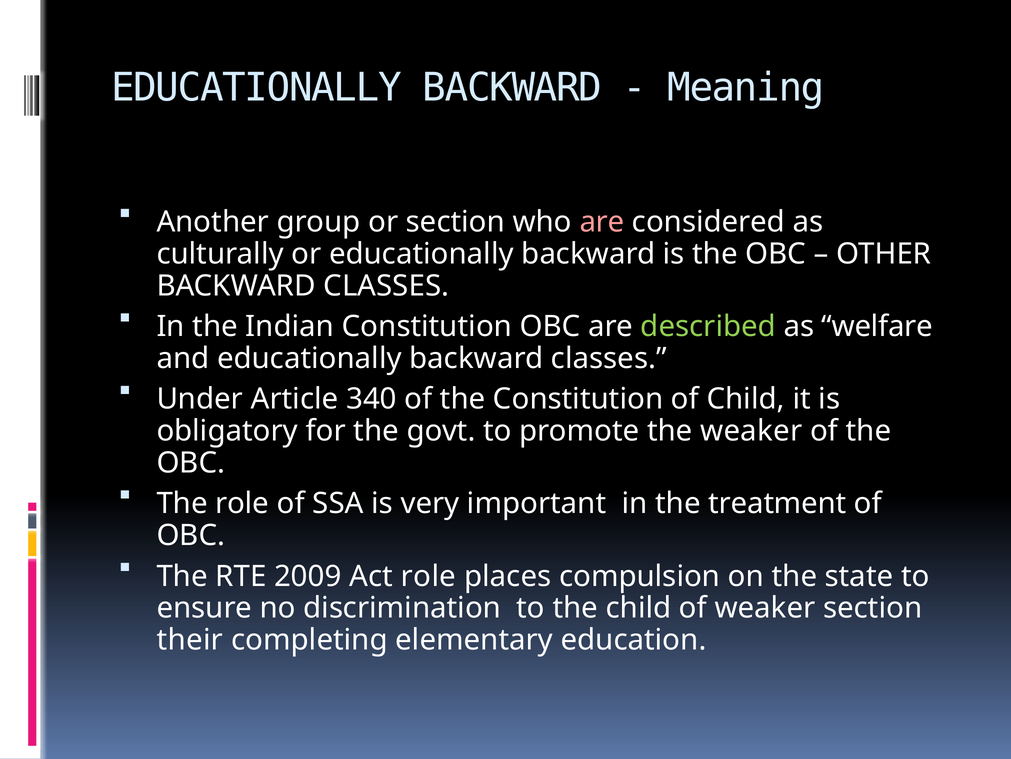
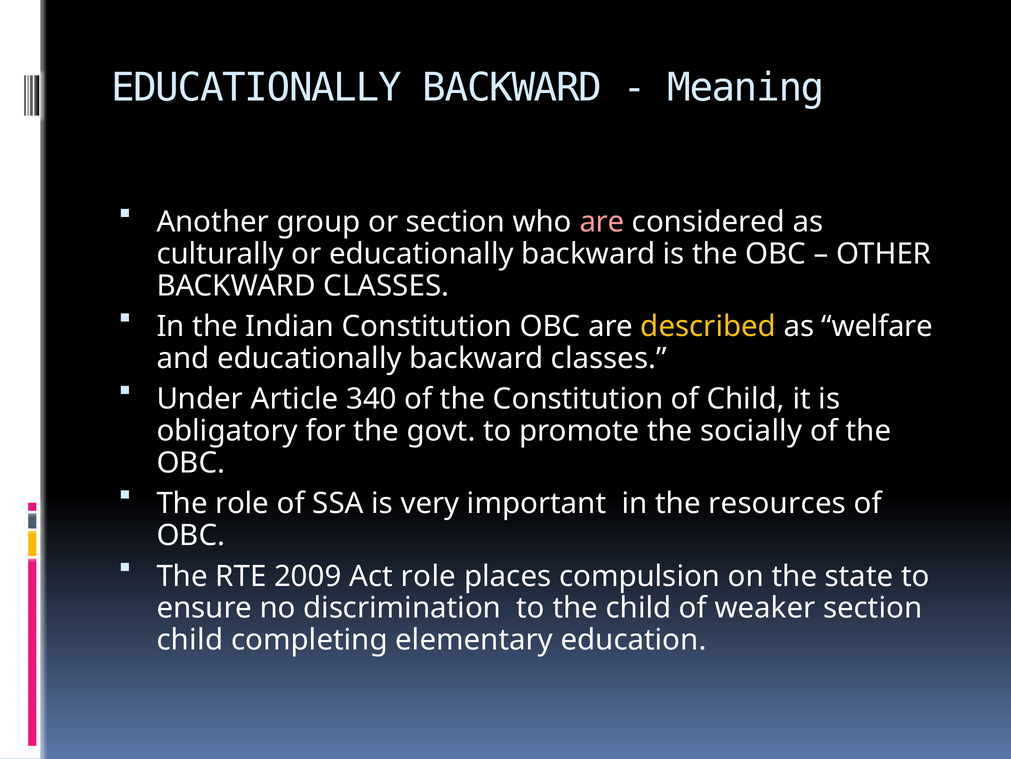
described colour: light green -> yellow
the weaker: weaker -> socially
treatment: treatment -> resources
their at (190, 639): their -> child
